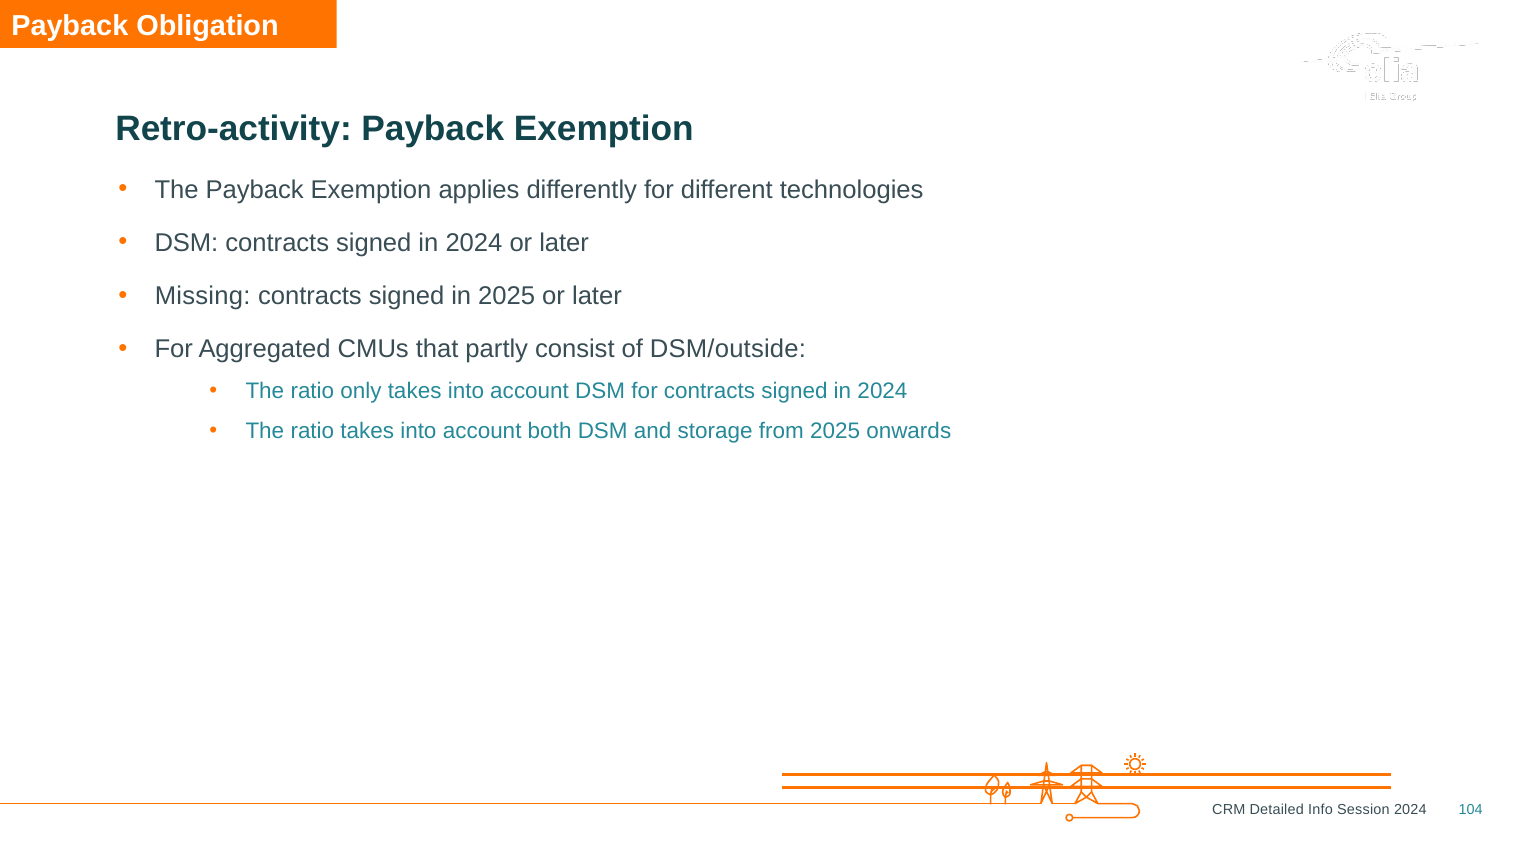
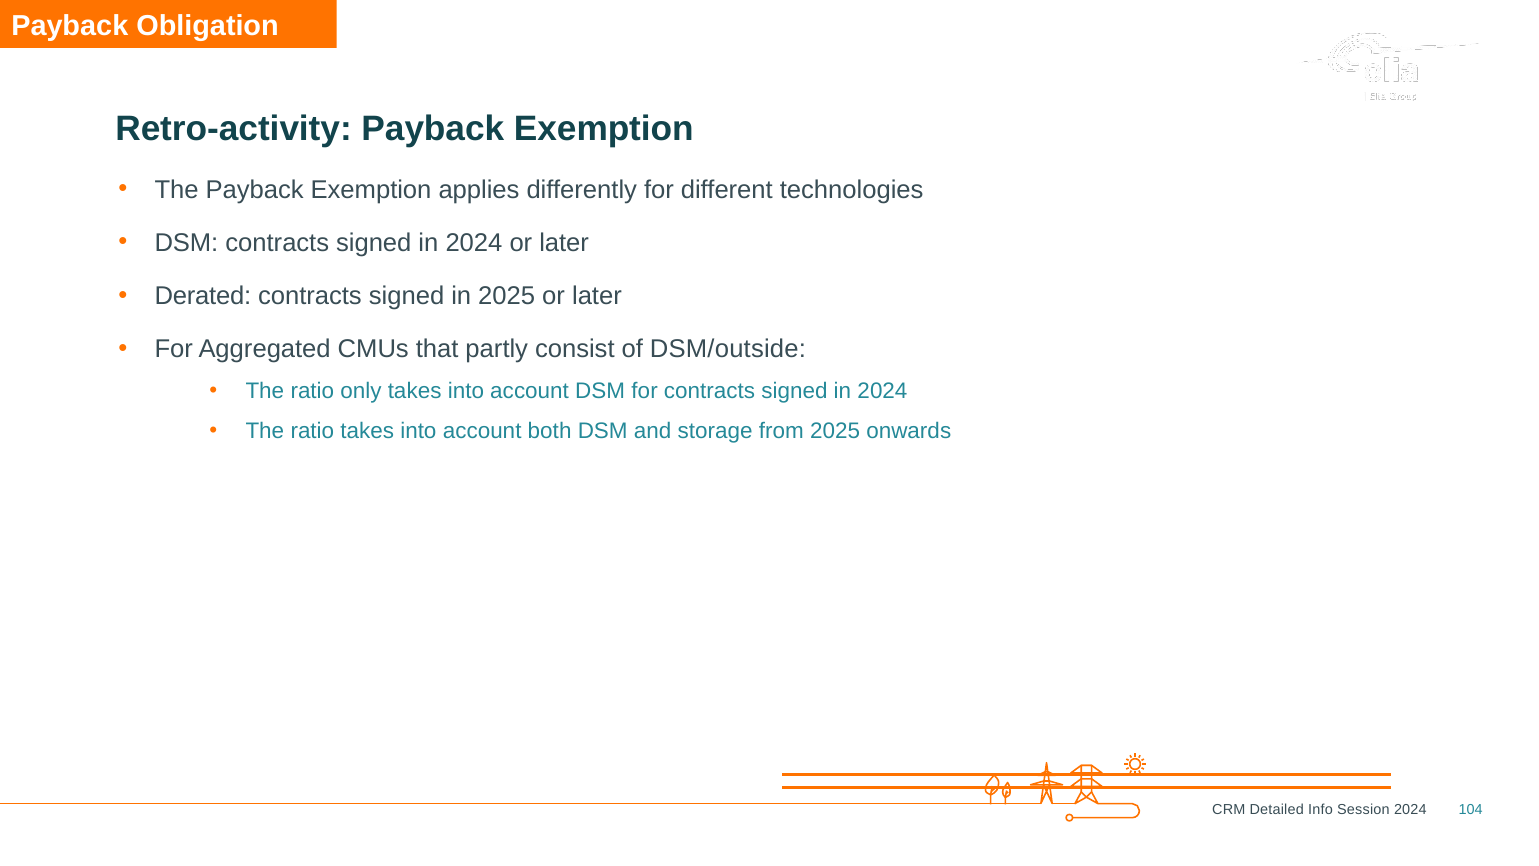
Missing: Missing -> Derated
